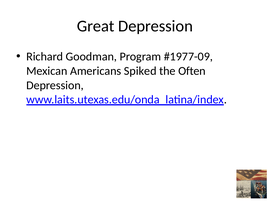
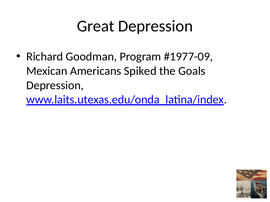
Often: Often -> Goals
